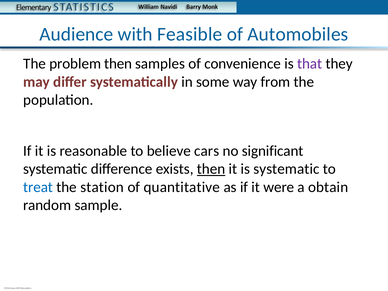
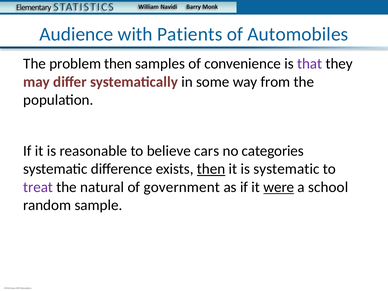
Feasible: Feasible -> Patients
significant: significant -> categories
treat colour: blue -> purple
station: station -> natural
quantitative: quantitative -> government
were underline: none -> present
obtain: obtain -> school
